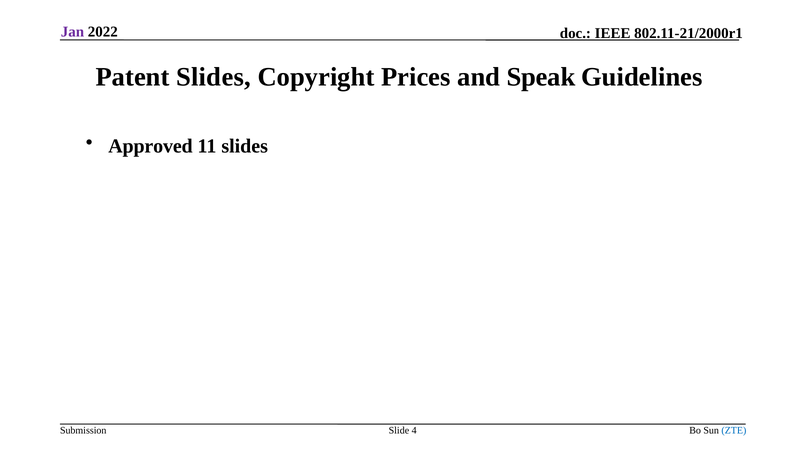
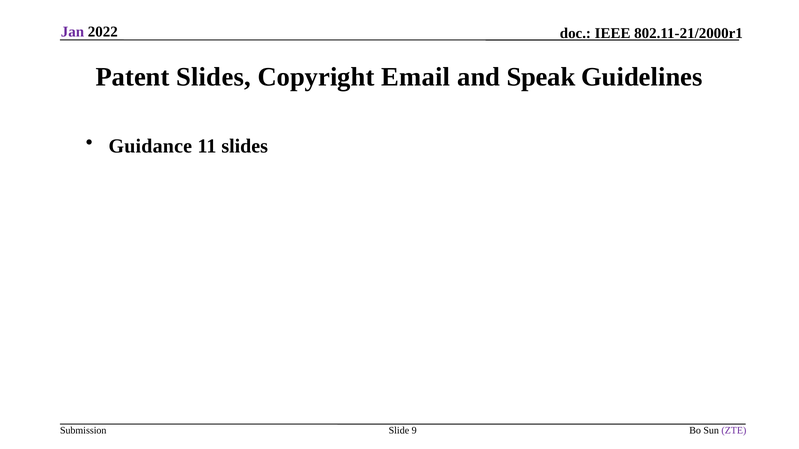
Prices: Prices -> Email
Approved: Approved -> Guidance
4: 4 -> 9
ZTE colour: blue -> purple
